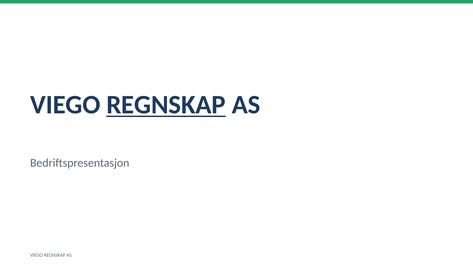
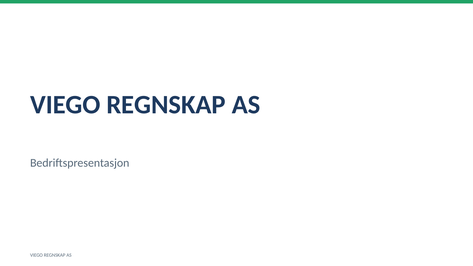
REGNSKAP at (166, 105) underline: present -> none
